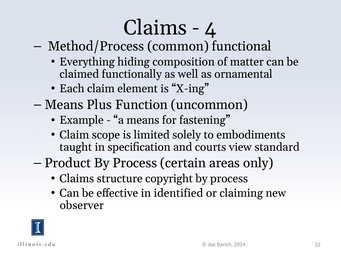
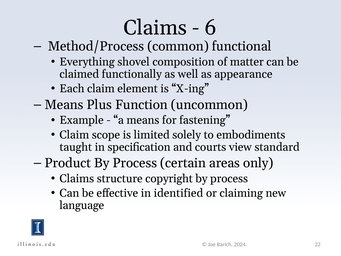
4: 4 -> 6
hiding: hiding -> shovel
ornamental: ornamental -> appearance
observer: observer -> language
